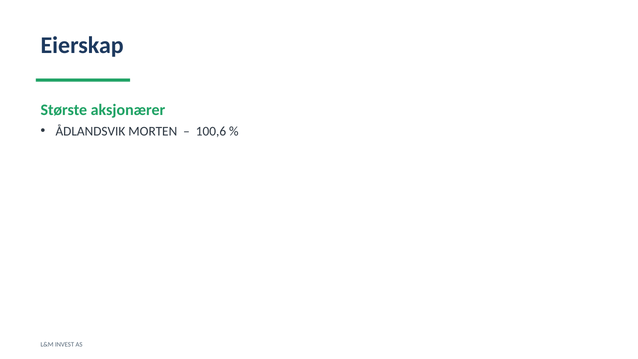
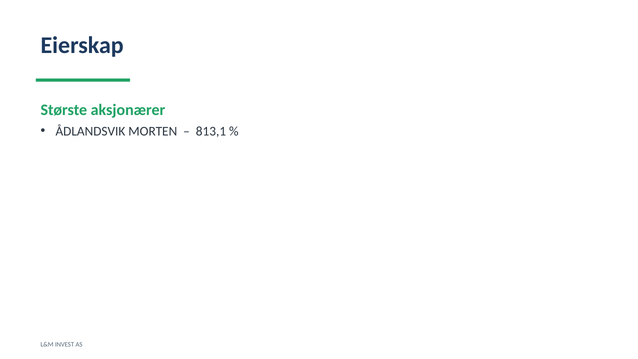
100,6: 100,6 -> 813,1
